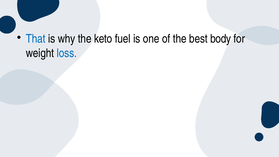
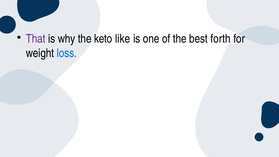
That colour: blue -> purple
fuel: fuel -> like
body: body -> forth
